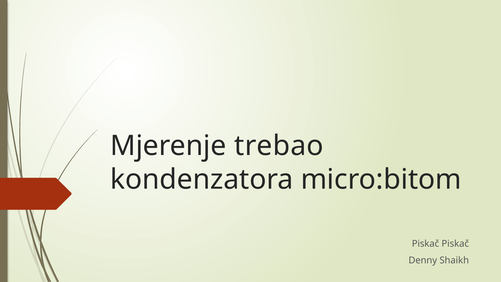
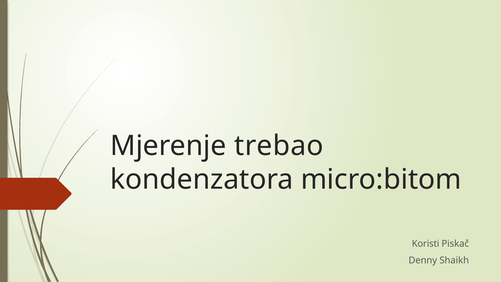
Piskač at (426, 244): Piskač -> Koristi
